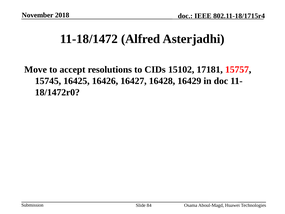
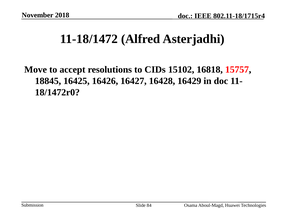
17181: 17181 -> 16818
15745: 15745 -> 18845
